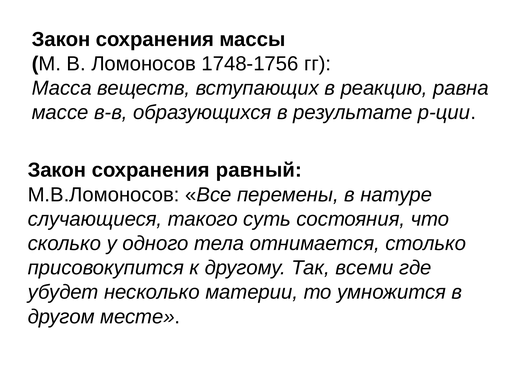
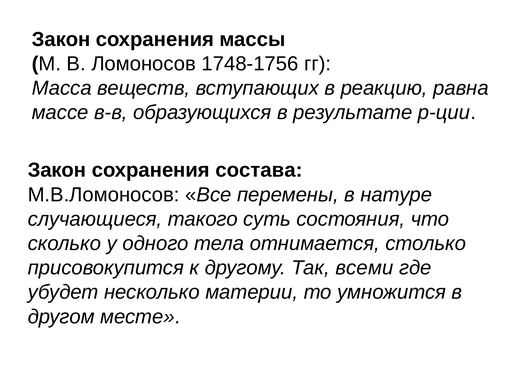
равный: равный -> состава
